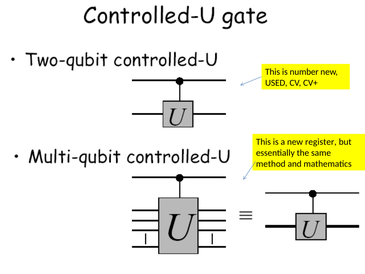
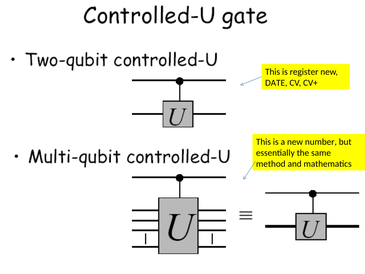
number: number -> register
USED: USED -> DATE
register: register -> number
